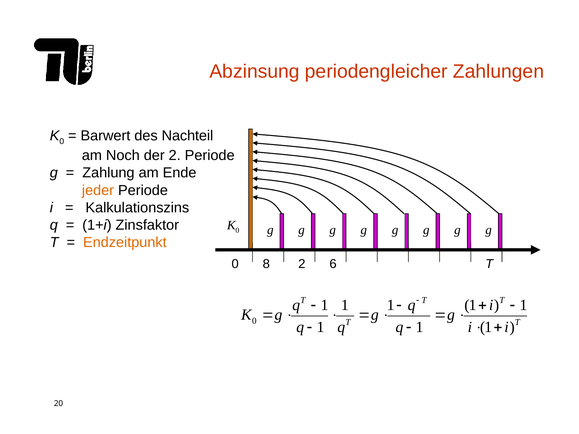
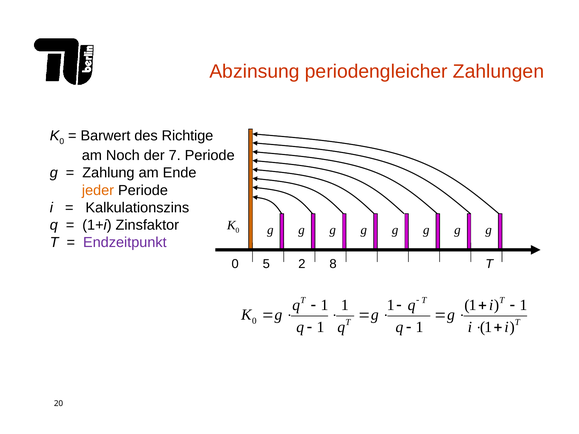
Nachteil: Nachteil -> Richtige
der 2: 2 -> 7
Endzeitpunkt colour: orange -> purple
8: 8 -> 5
6: 6 -> 8
